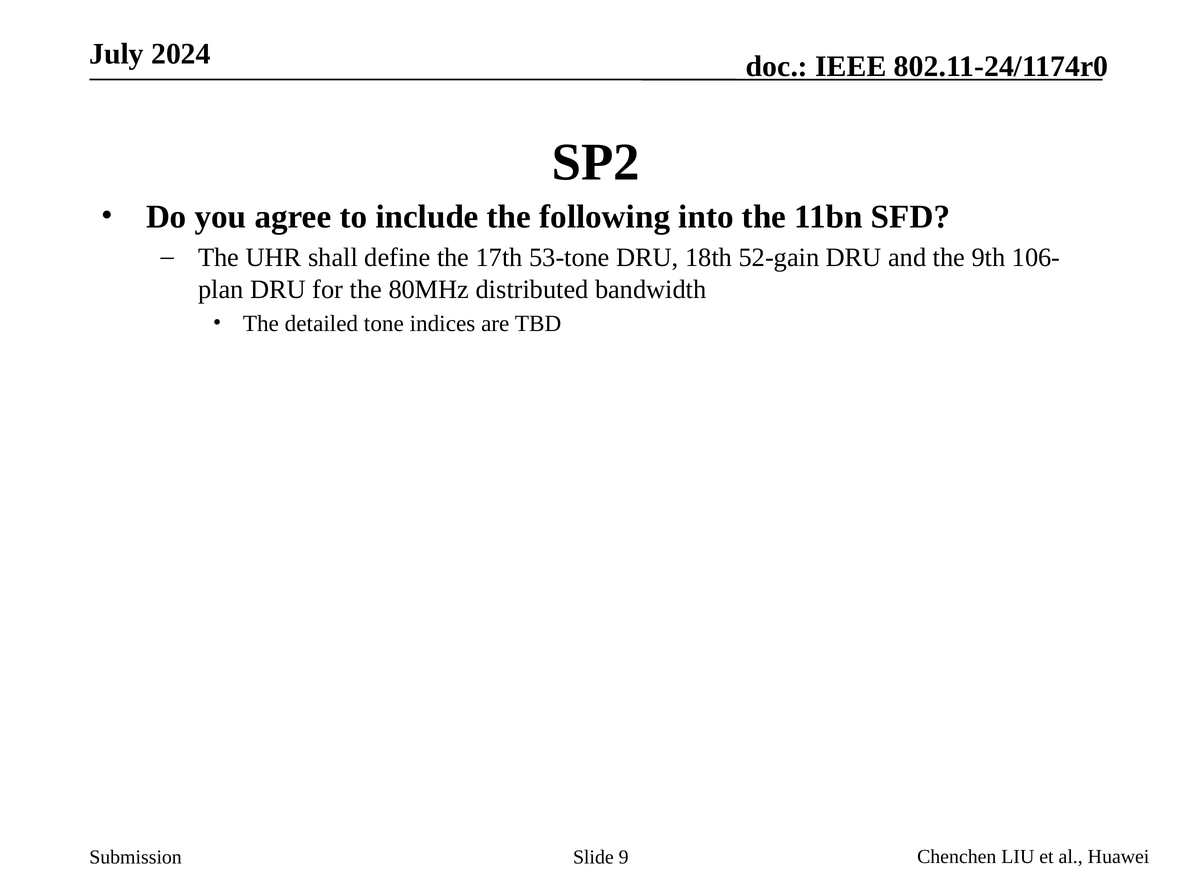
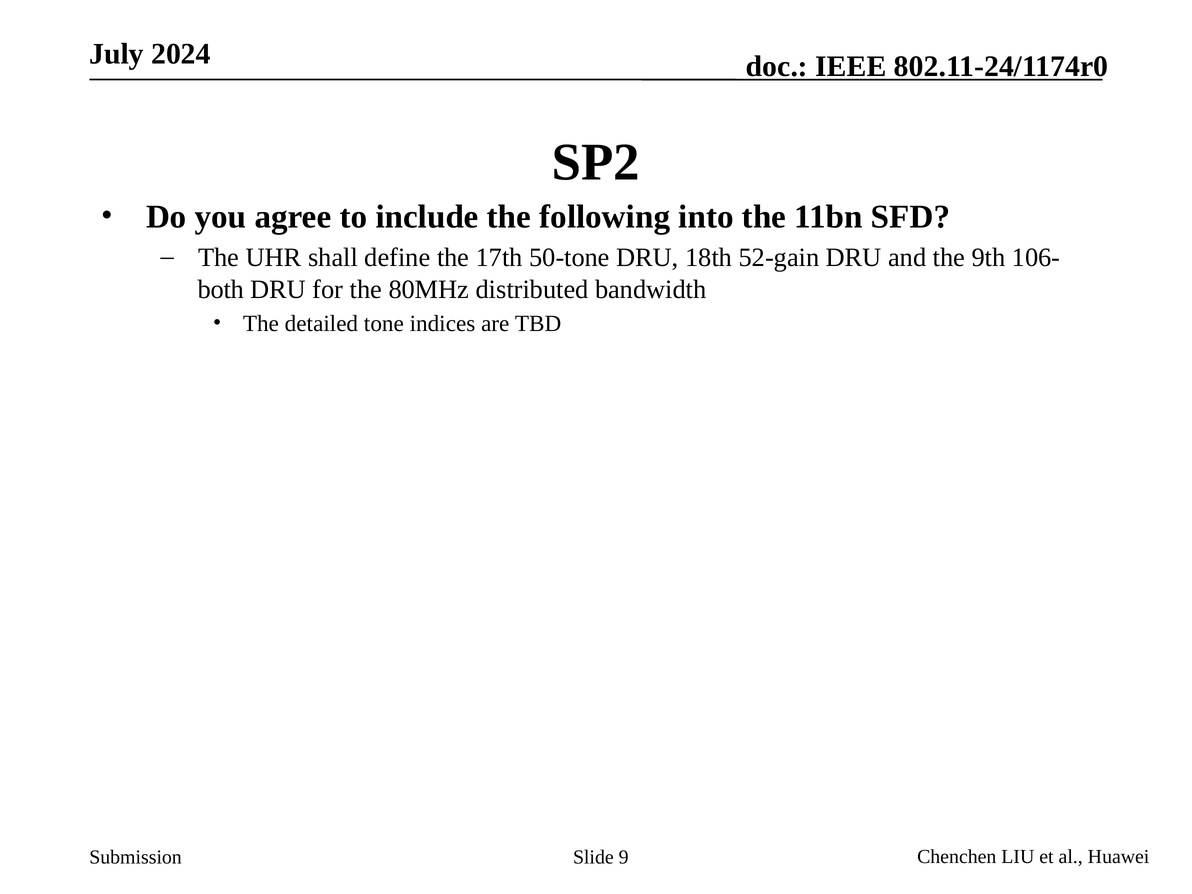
53-tone: 53-tone -> 50-tone
plan: plan -> both
